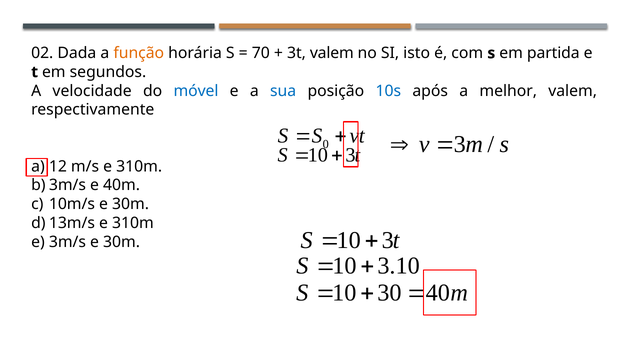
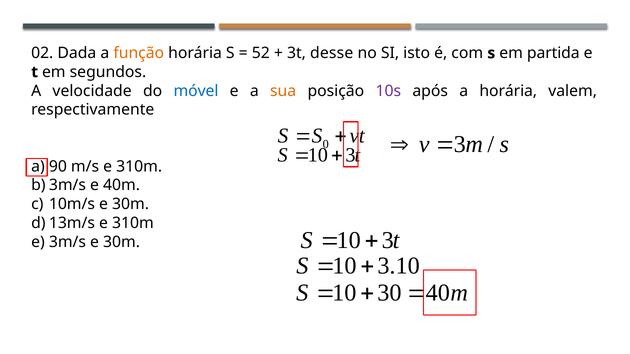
70: 70 -> 52
3t valem: valem -> desse
sua colour: blue -> orange
10s colour: blue -> purple
a melhor: melhor -> horária
12: 12 -> 90
